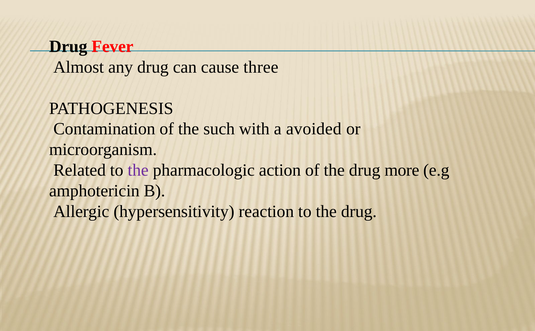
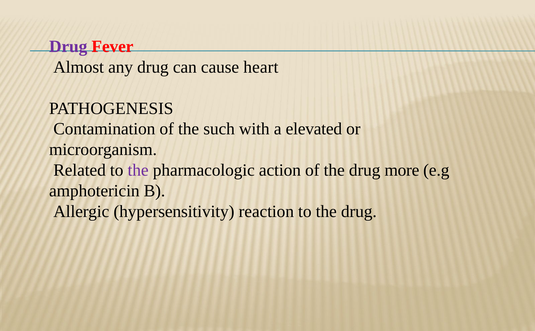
Drug at (68, 47) colour: black -> purple
three: three -> heart
avoided: avoided -> elevated
